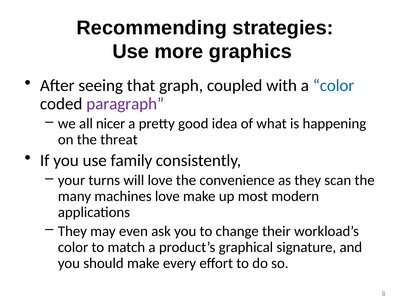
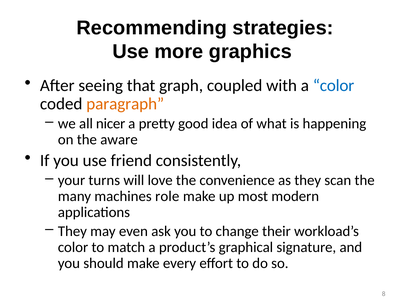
paragraph colour: purple -> orange
threat: threat -> aware
family: family -> friend
machines love: love -> role
